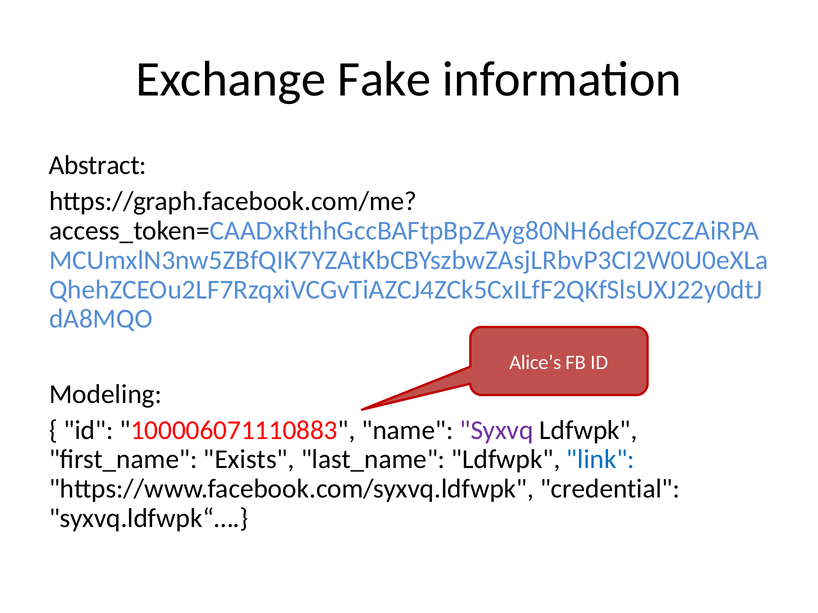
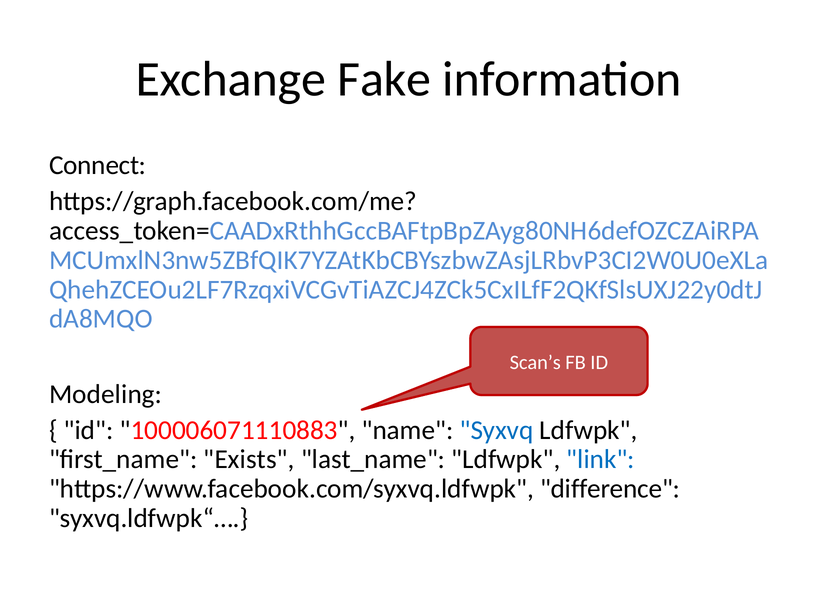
Abstract: Abstract -> Connect
Alice’s: Alice’s -> Scan’s
Syxvq colour: purple -> blue
credential: credential -> difference
